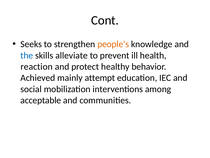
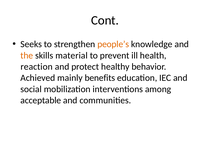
the colour: blue -> orange
alleviate: alleviate -> material
attempt: attempt -> benefits
